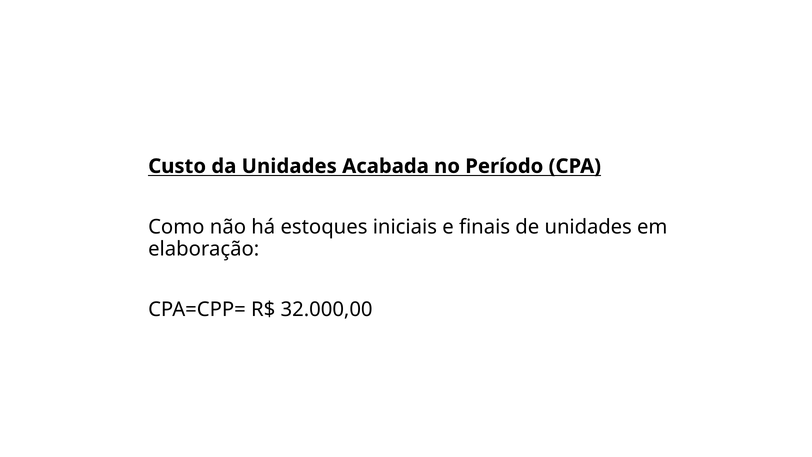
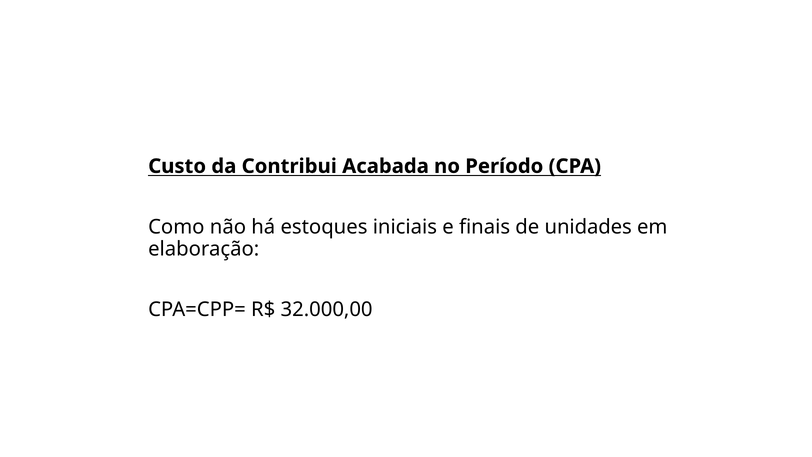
da Unidades: Unidades -> Contribui
